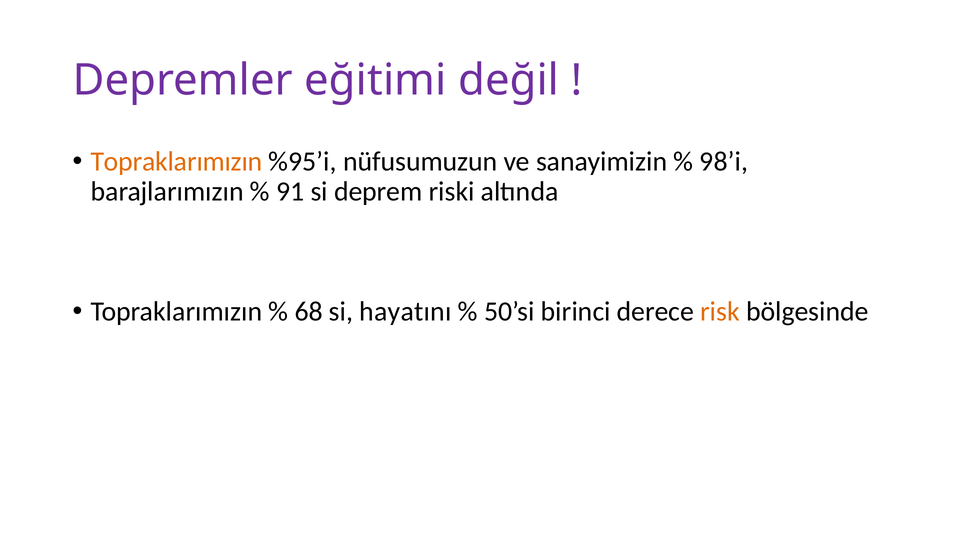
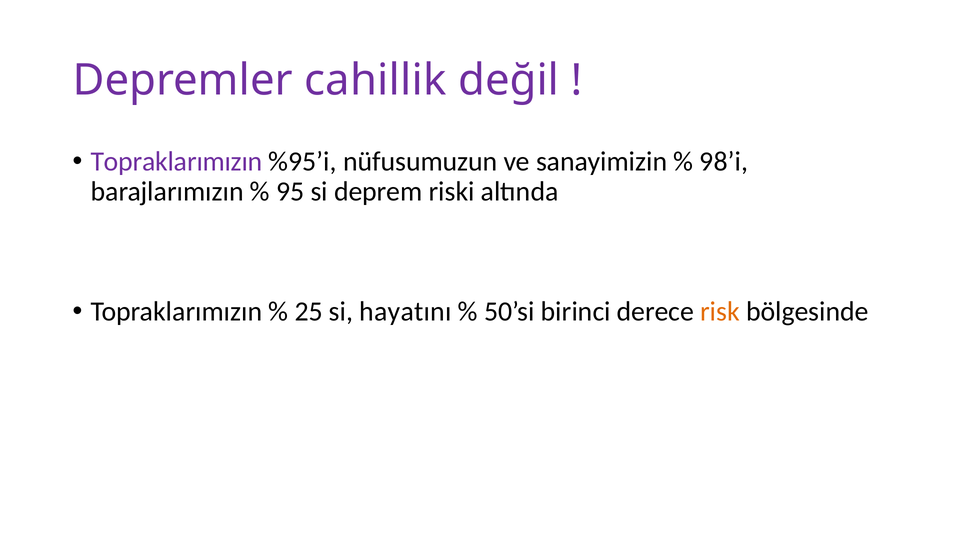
eğitimi: eğitimi -> cahillik
Topraklarımızın at (176, 161) colour: orange -> purple
91: 91 -> 95
68: 68 -> 25
